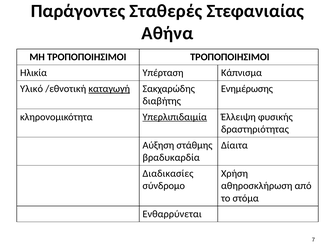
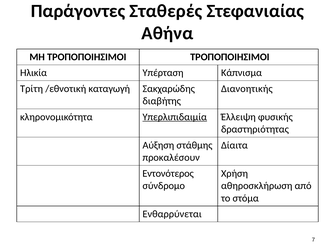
Υλικό: Υλικό -> Τρίτη
καταγωγή underline: present -> none
Ενημέρωσης: Ενημέρωσης -> Διανοητικής
βραδυκαρδία: βραδυκαρδία -> προκαλέσουν
Διαδικασίες: Διαδικασίες -> Εντονότερος
